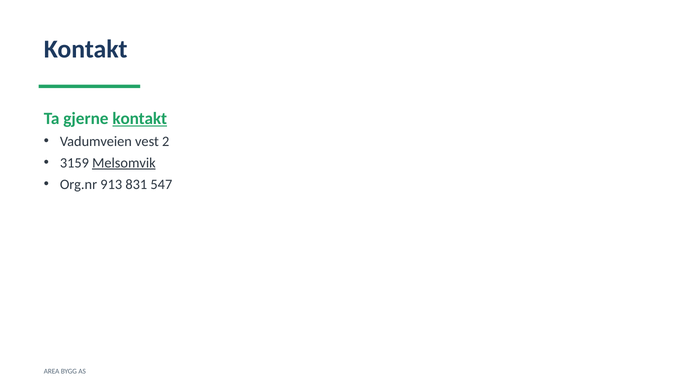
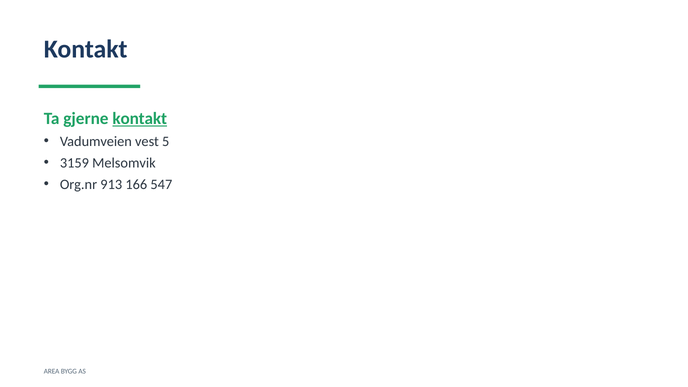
2: 2 -> 5
Melsomvik underline: present -> none
831: 831 -> 166
